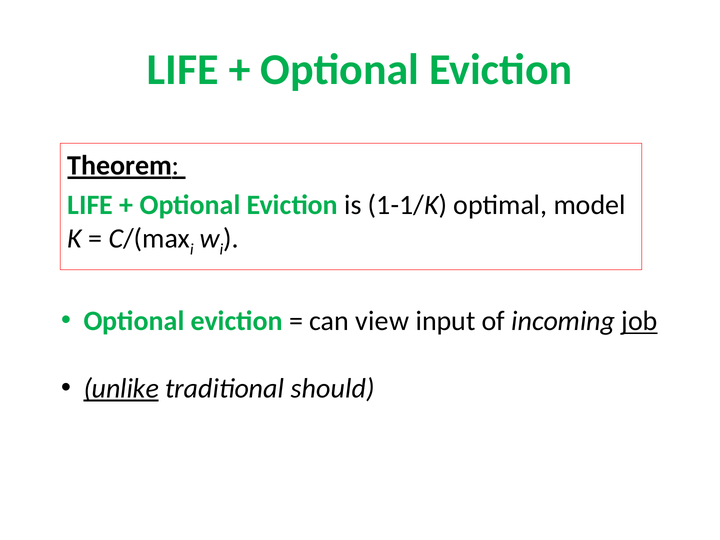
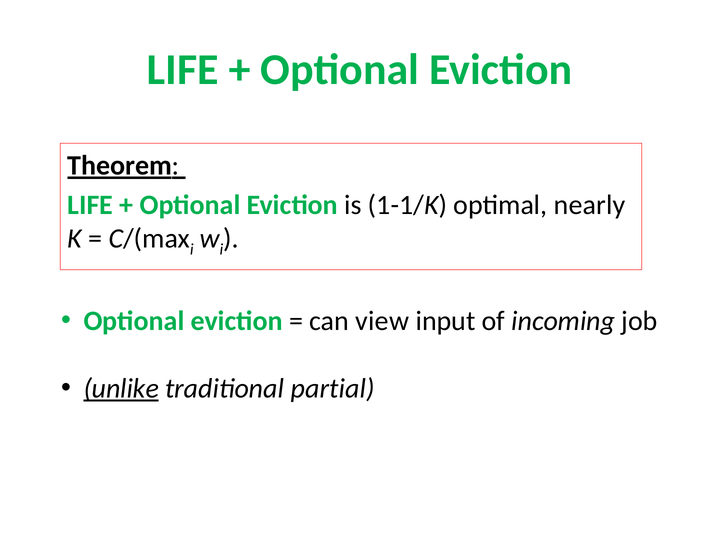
model: model -> nearly
job underline: present -> none
should: should -> partial
